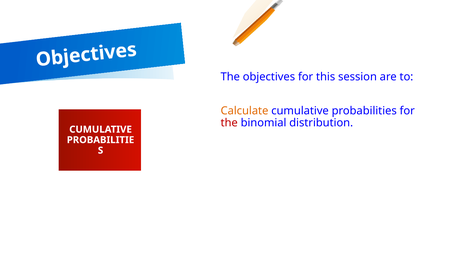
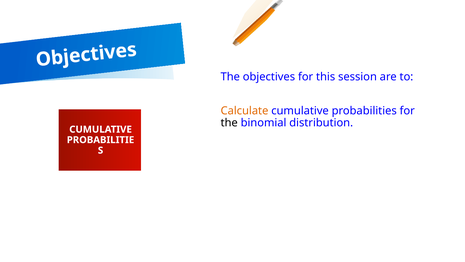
the at (229, 123) colour: red -> black
